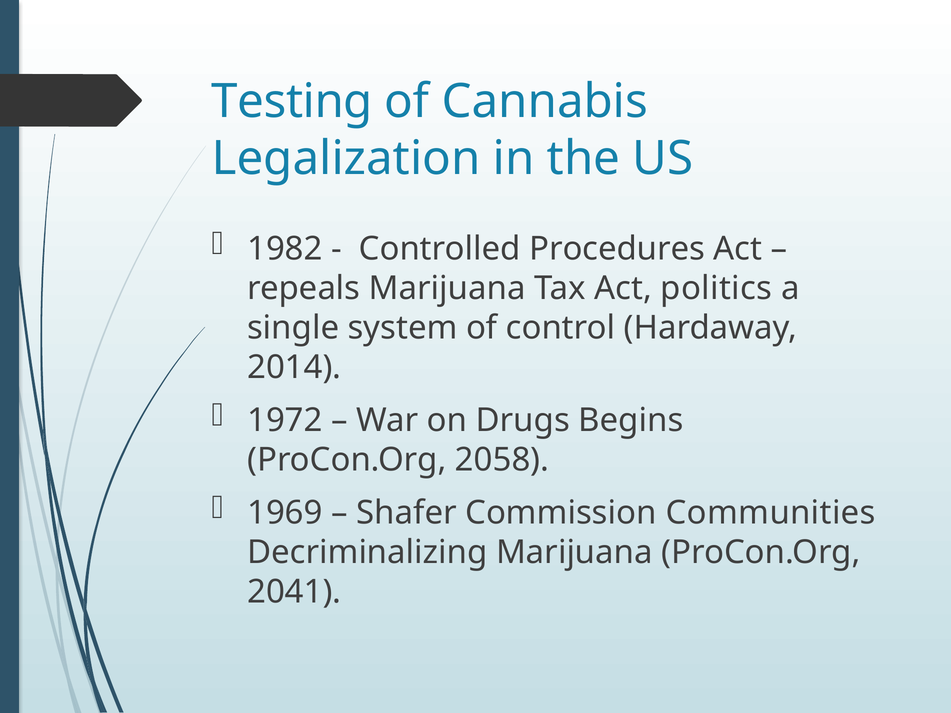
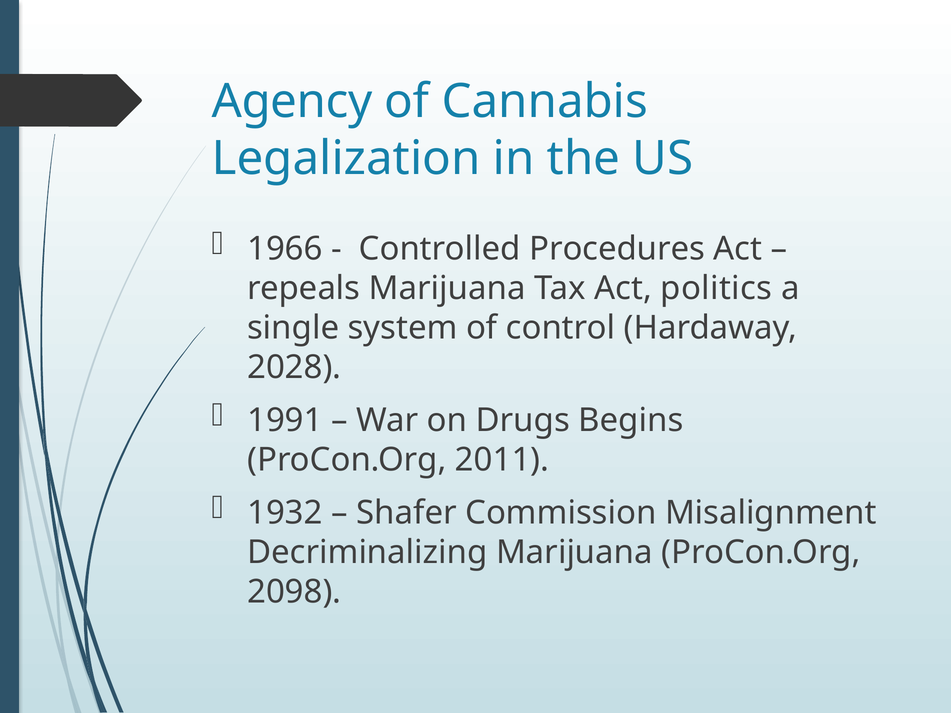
Testing: Testing -> Agency
1982: 1982 -> 1966
2014: 2014 -> 2028
1972: 1972 -> 1991
2058: 2058 -> 2011
1969: 1969 -> 1932
Communities: Communities -> Misalignment
2041: 2041 -> 2098
